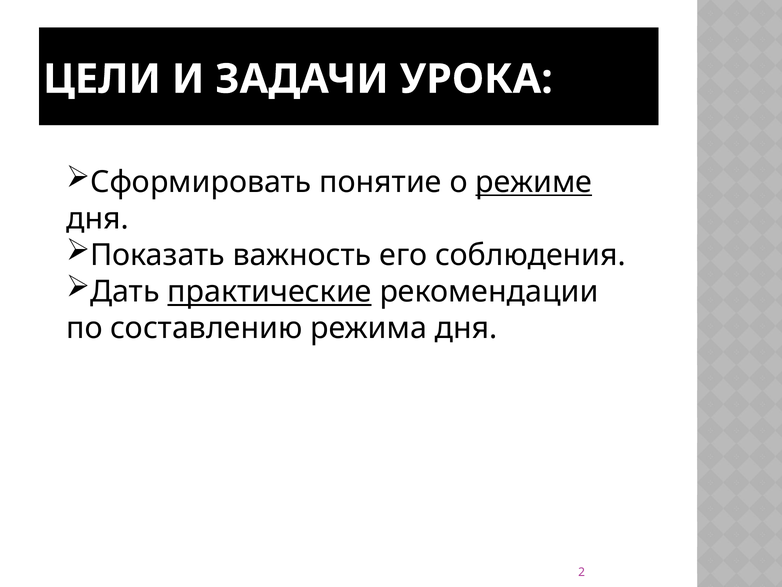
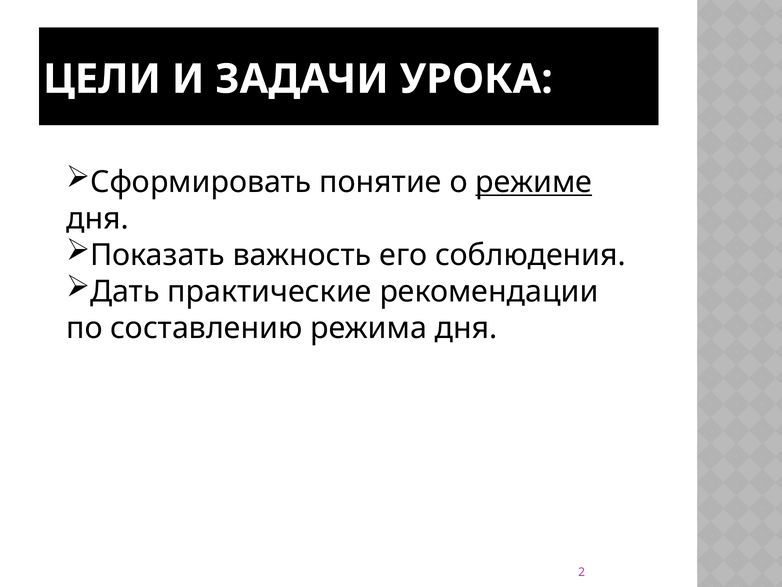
практические underline: present -> none
